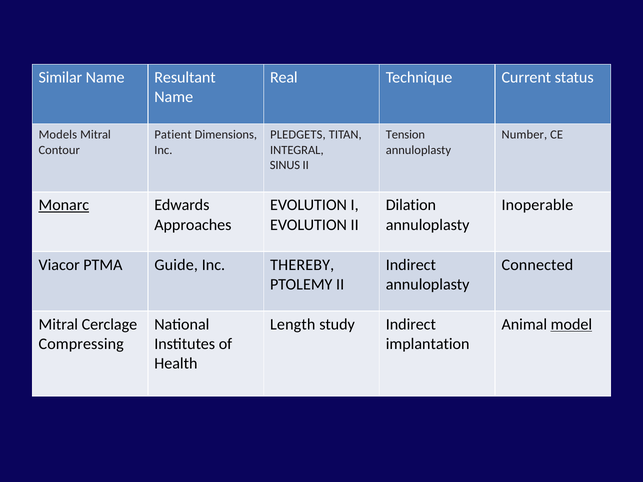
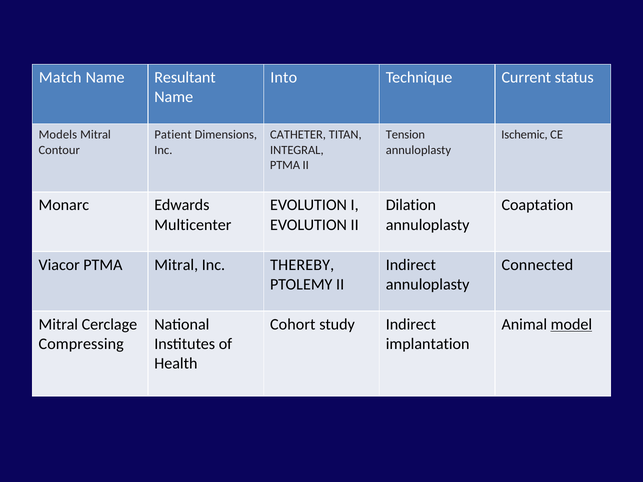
Similar: Similar -> Match
Real: Real -> Into
PLEDGETS: PLEDGETS -> CATHETER
Number: Number -> Ischemic
SINUS at (285, 165): SINUS -> PTMA
Monarc underline: present -> none
Inoperable: Inoperable -> Coaptation
Approaches: Approaches -> Multicenter
PTMA Guide: Guide -> Mitral
Length: Length -> Cohort
